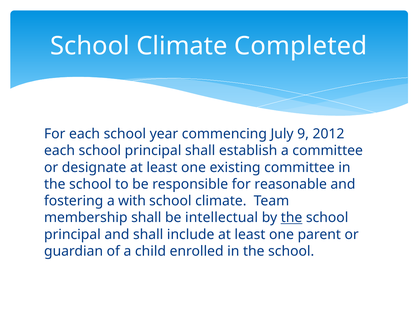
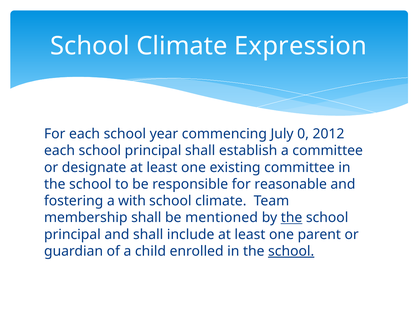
Completed: Completed -> Expression
9: 9 -> 0
intellectual: intellectual -> mentioned
school at (291, 251) underline: none -> present
